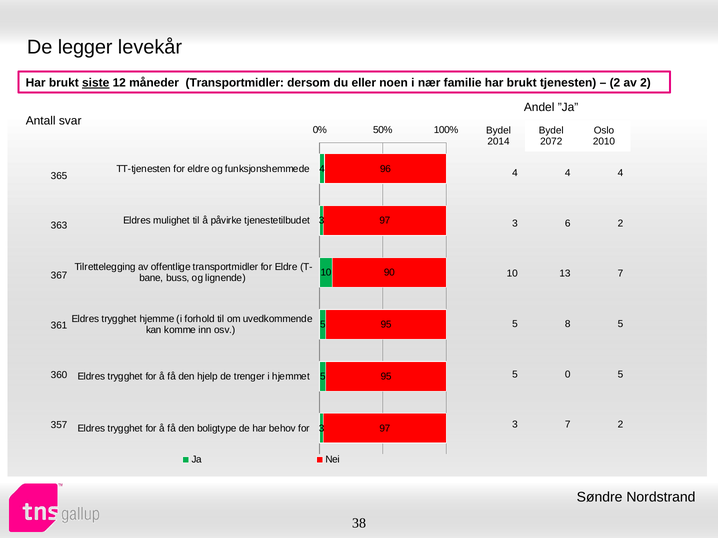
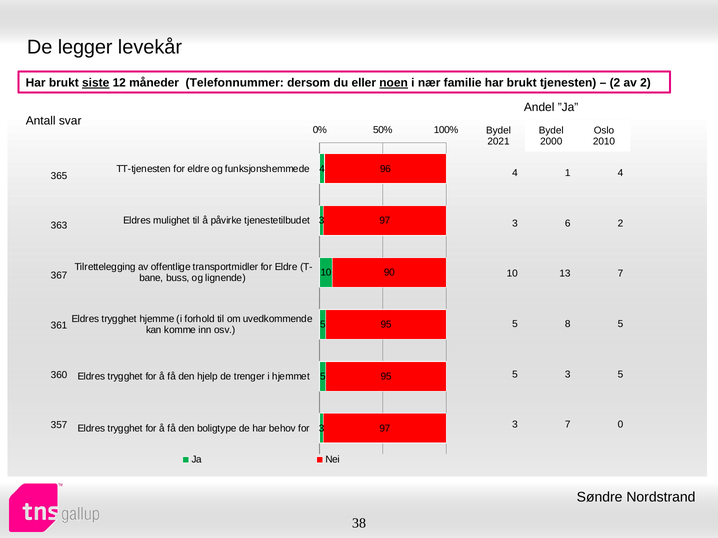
måneder Transportmidler: Transportmidler -> Telefonnummer
noen underline: none -> present
2014: 2014 -> 2021
2072: 2072 -> 2000
4 at (568, 173): 4 -> 1
0 at (568, 375): 0 -> 3
7 2: 2 -> 0
